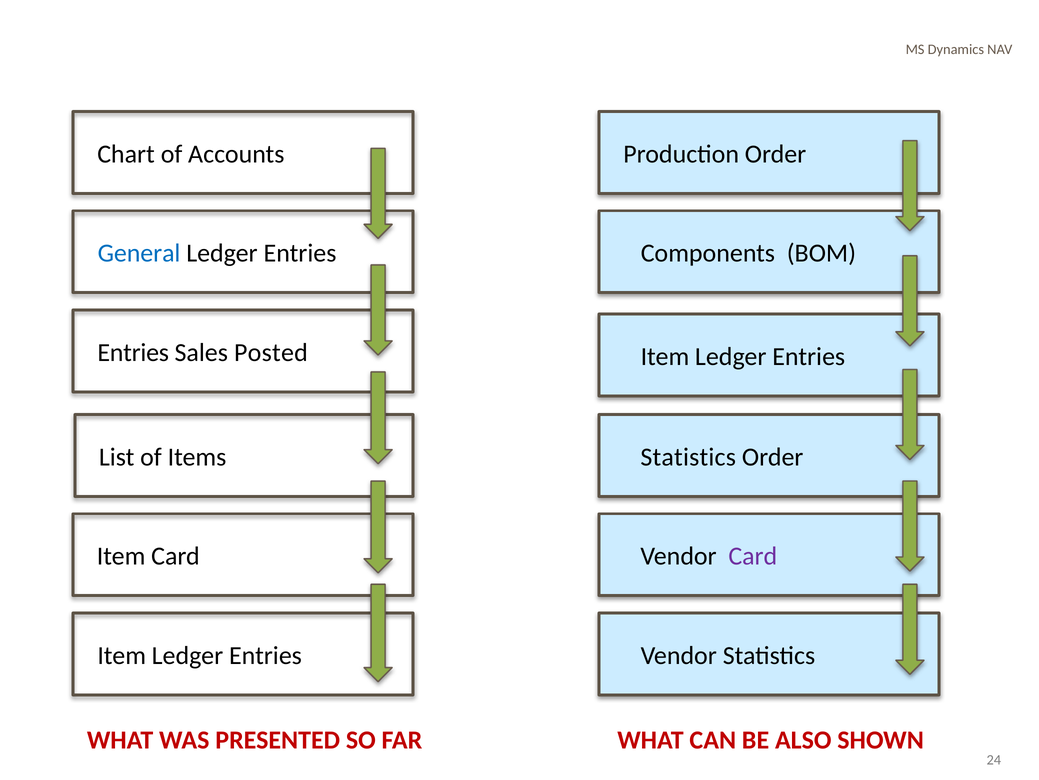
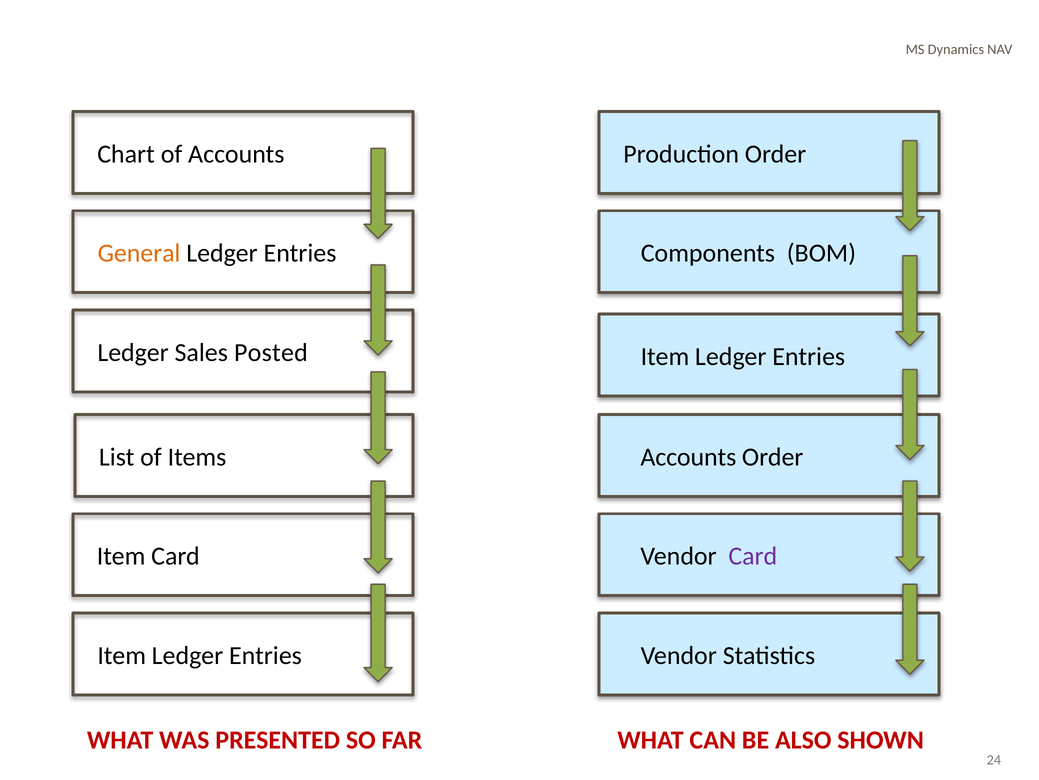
General colour: blue -> orange
Entries at (133, 352): Entries -> Ledger
Statistics at (688, 457): Statistics -> Accounts
